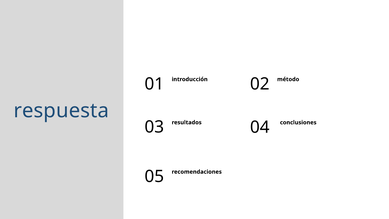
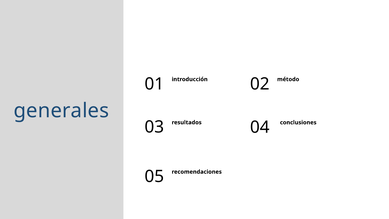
respuesta: respuesta -> generales
